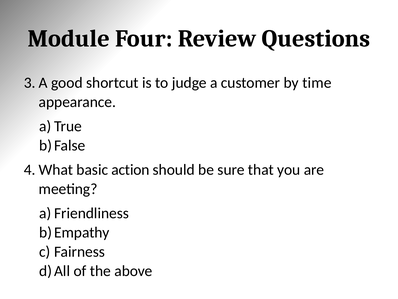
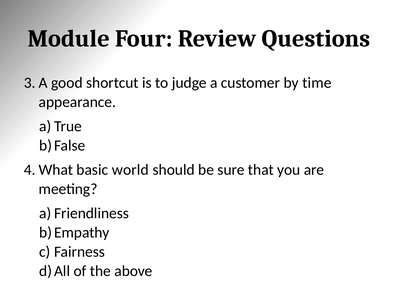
action: action -> world
